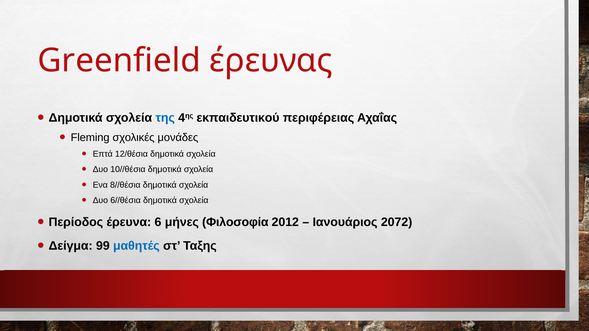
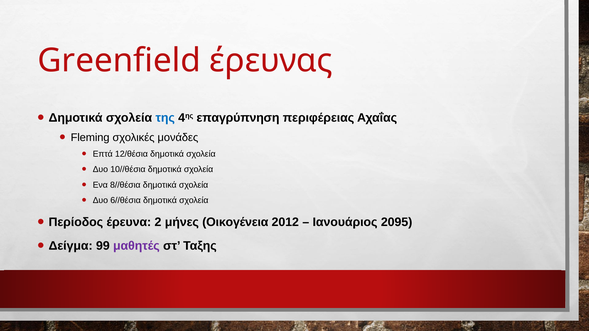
εκπαιδευτικού: εκπαιδευτικού -> επαγρύπνηση
6: 6 -> 2
Φιλοσοφία: Φιλοσοφία -> Οικογένεια
2072: 2072 -> 2095
μαθητές colour: blue -> purple
